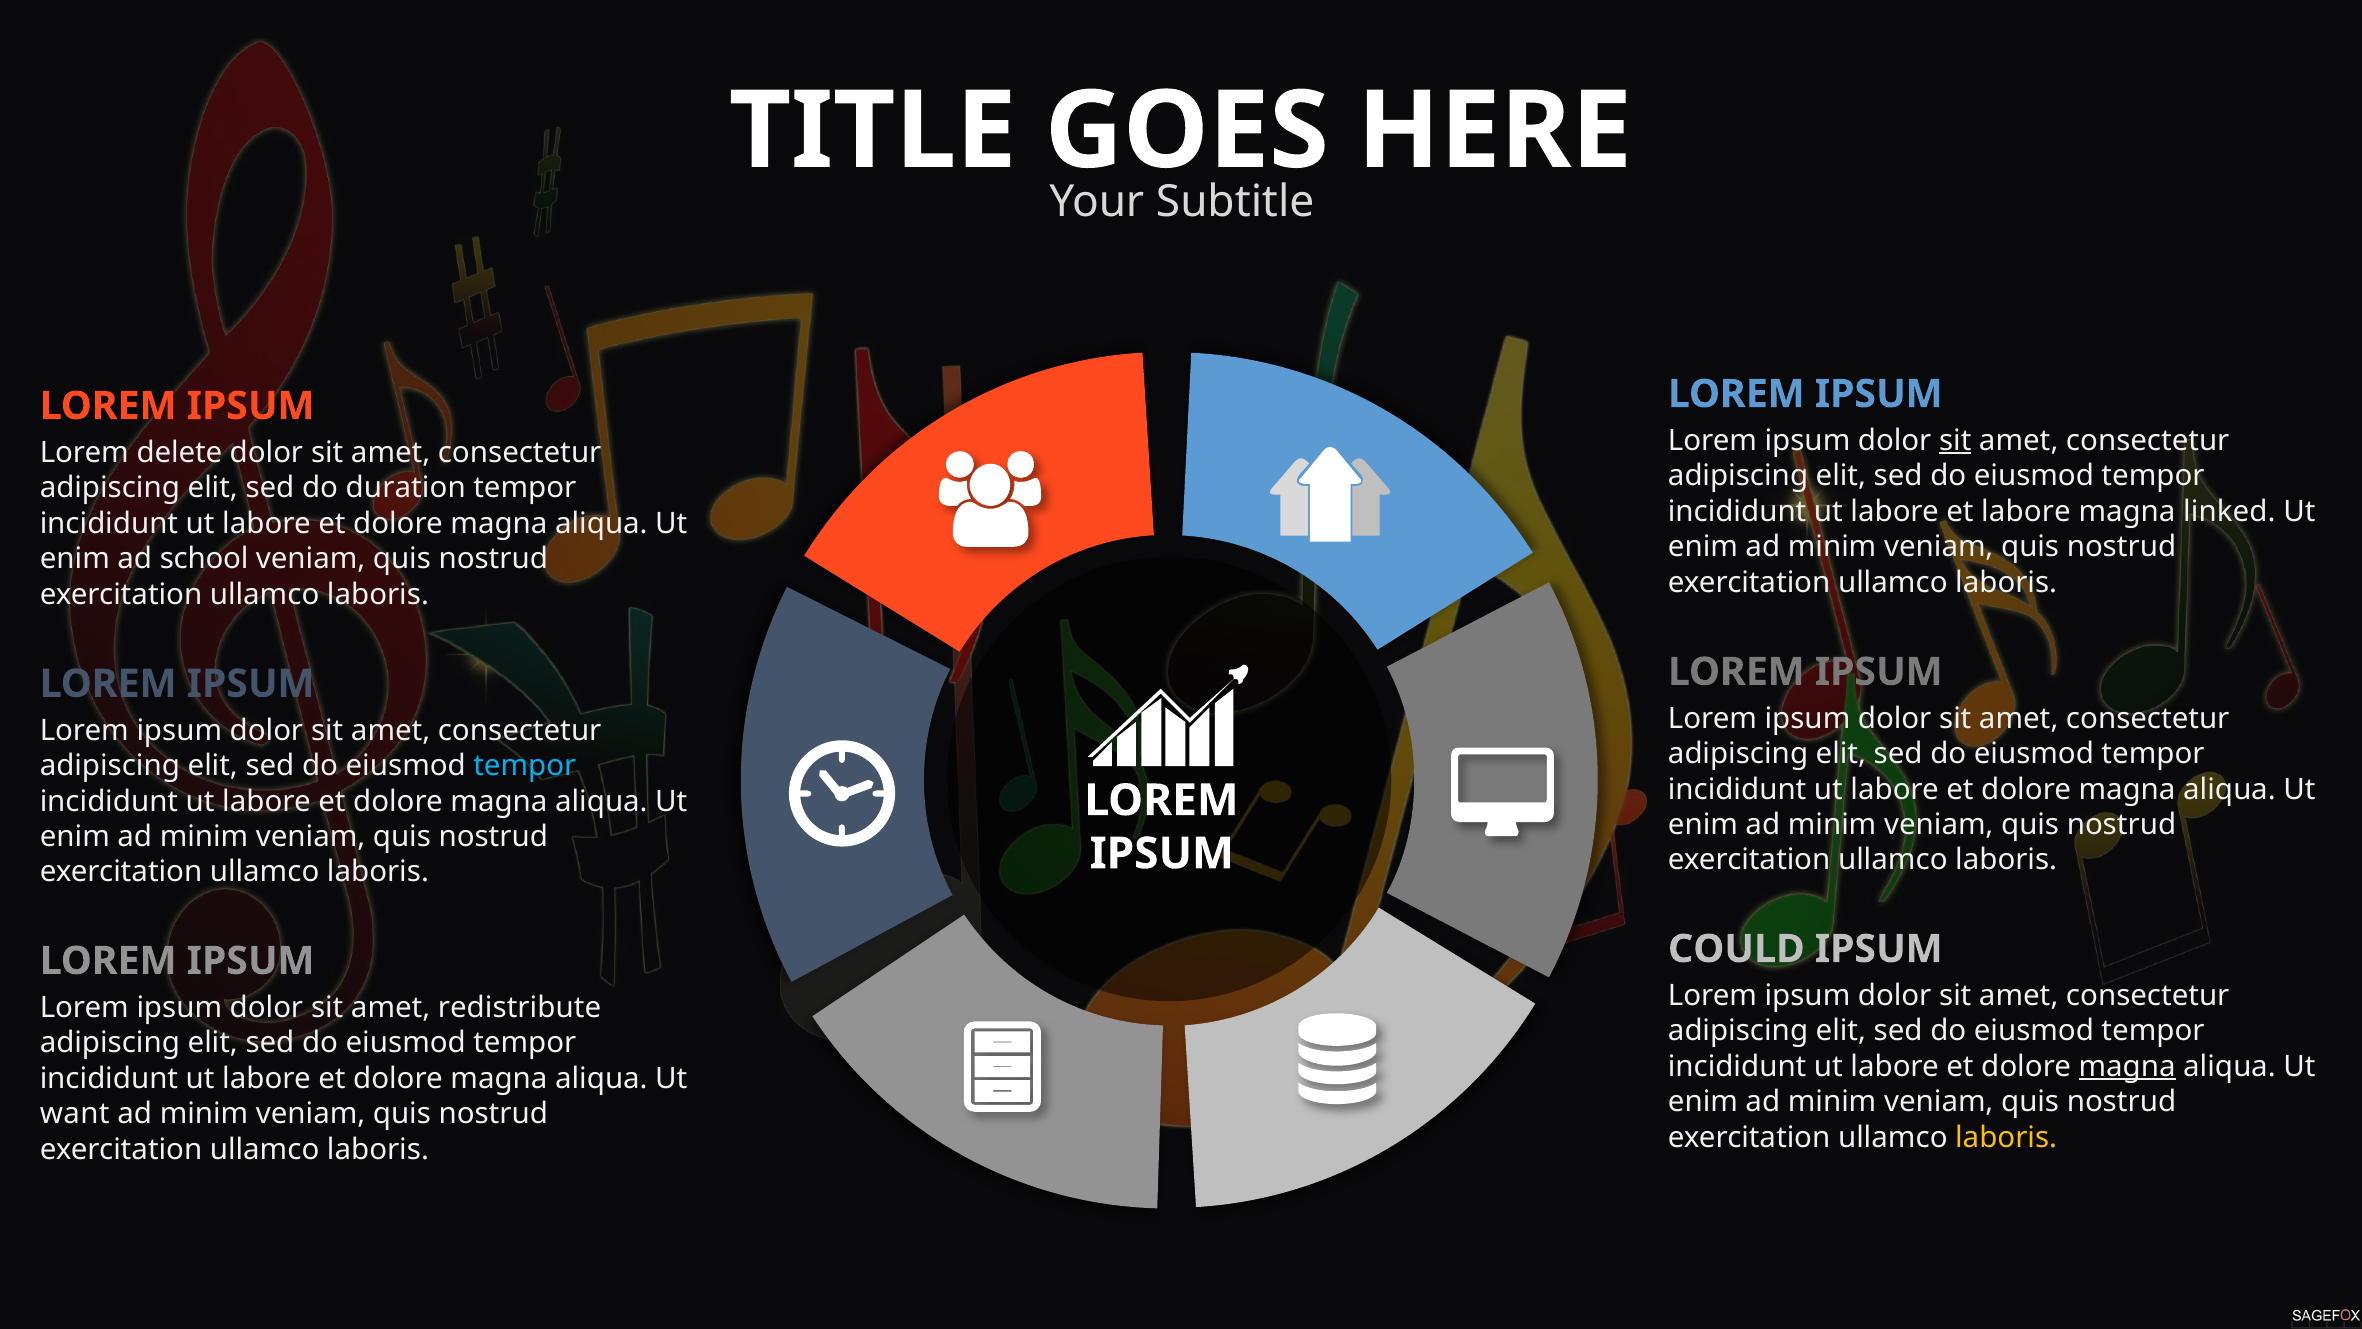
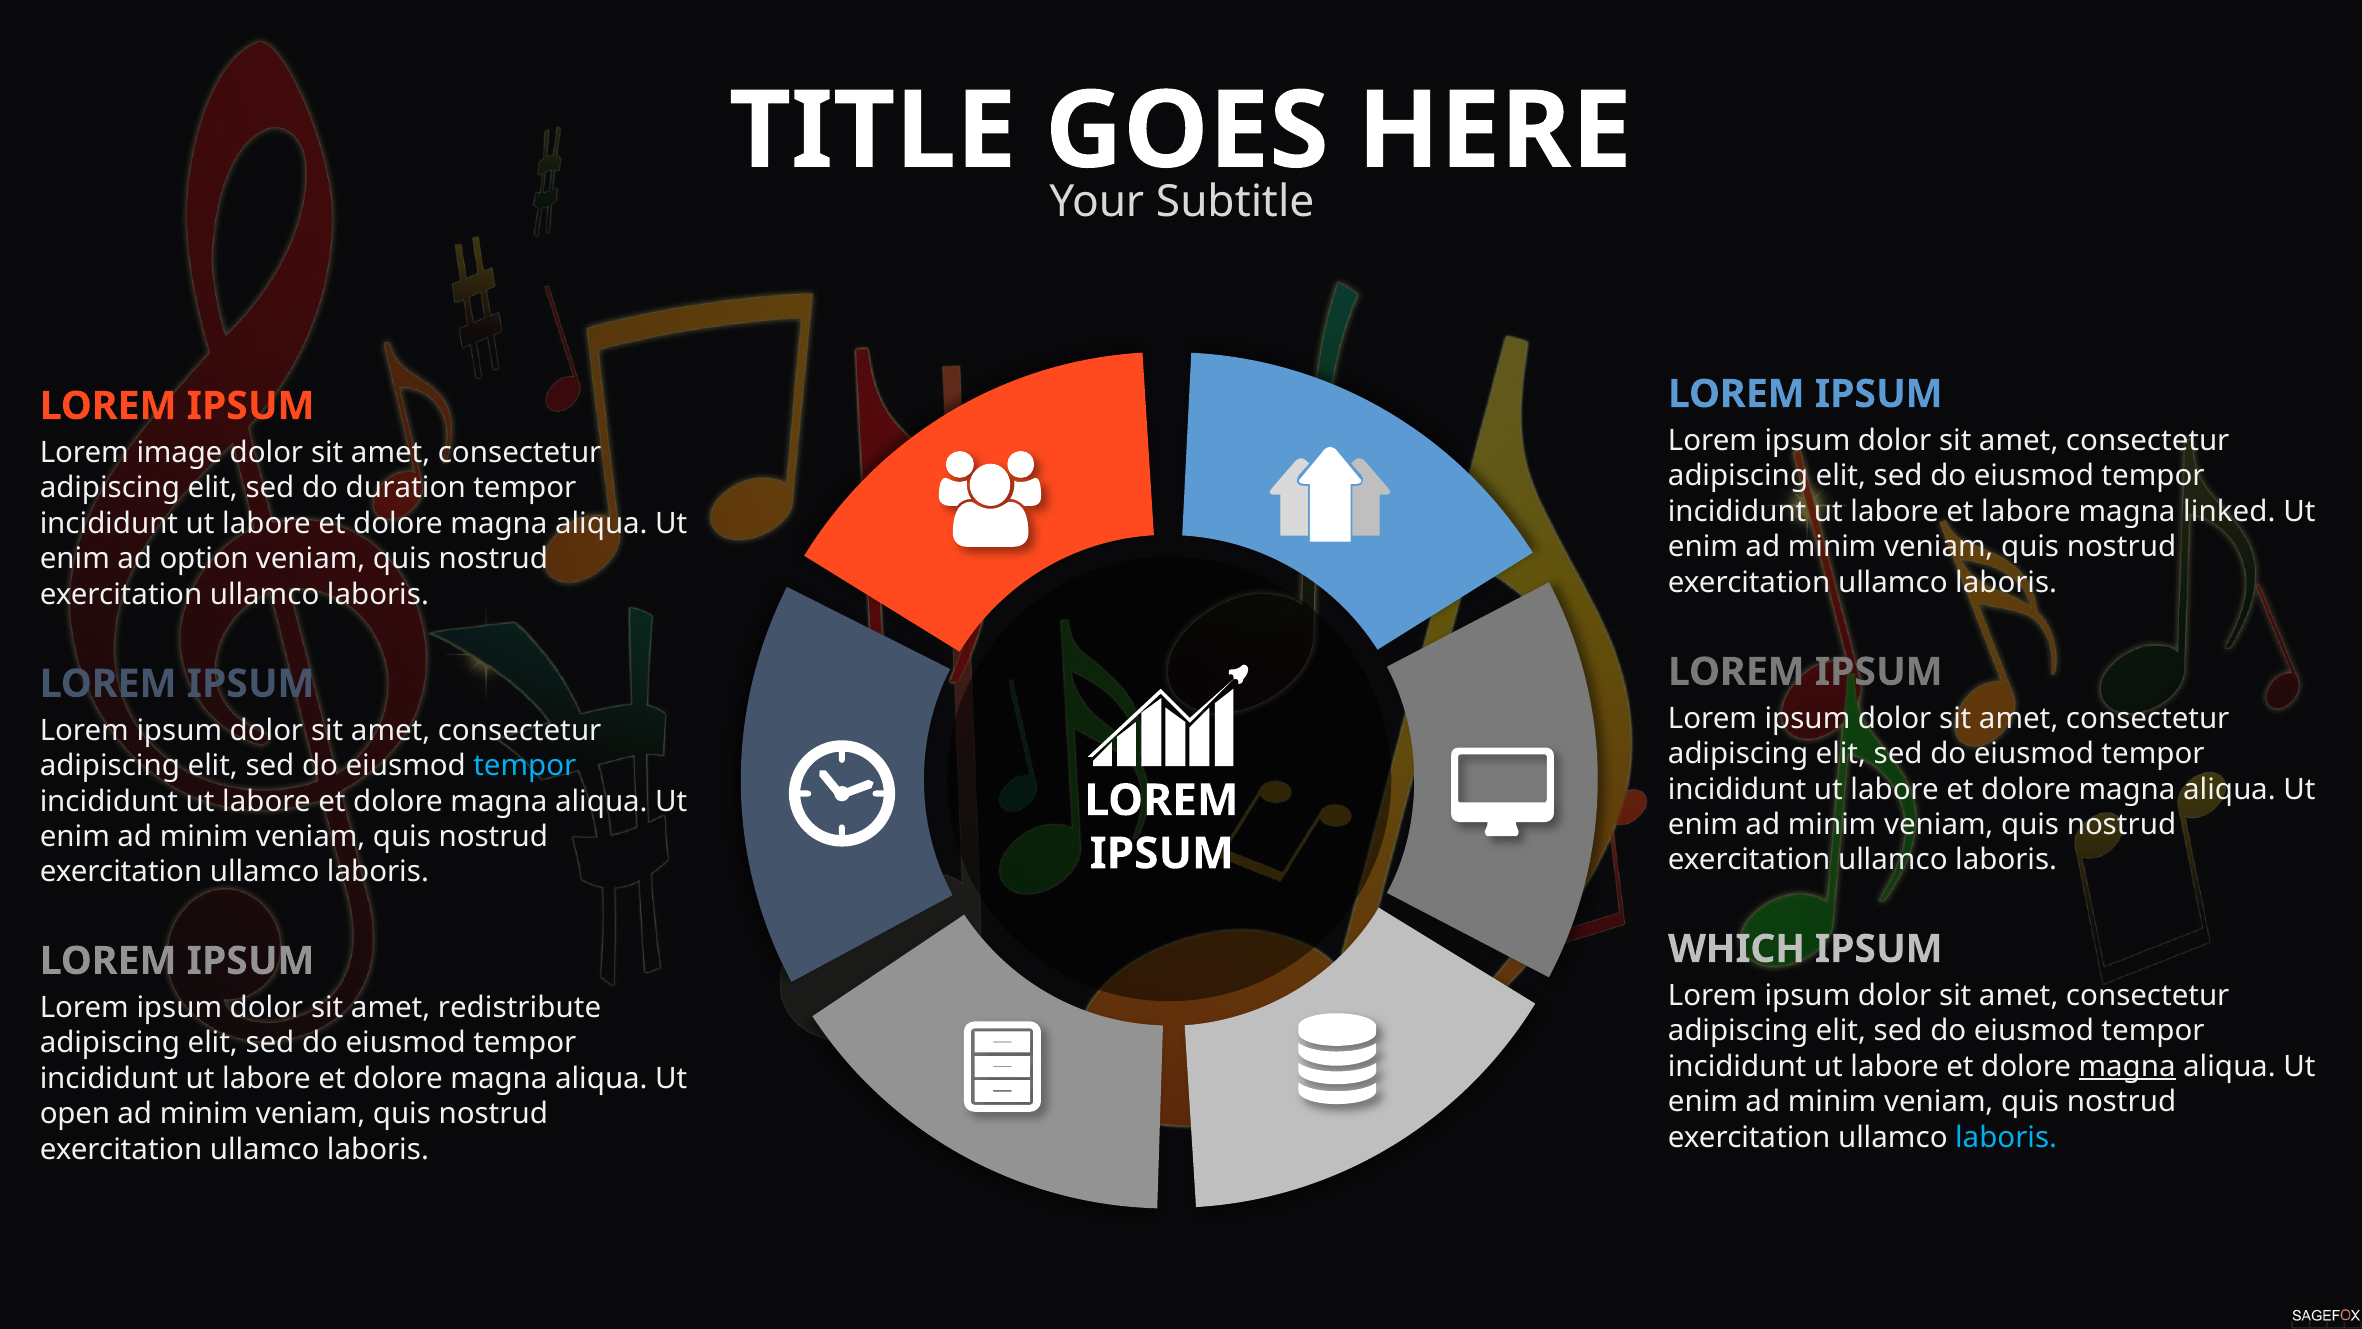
sit at (1955, 441) underline: present -> none
delete: delete -> image
school: school -> option
COULD: COULD -> WHICH
want: want -> open
laboris at (2006, 1137) colour: yellow -> light blue
